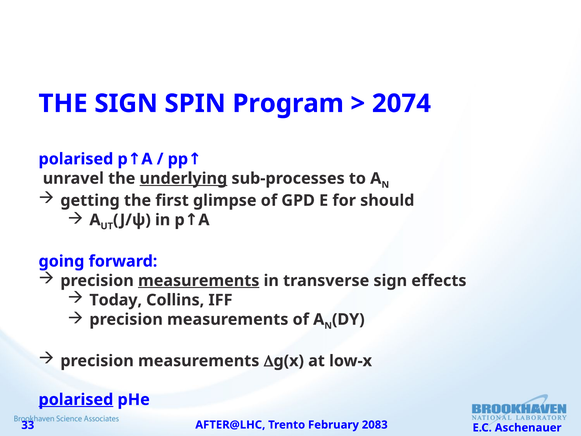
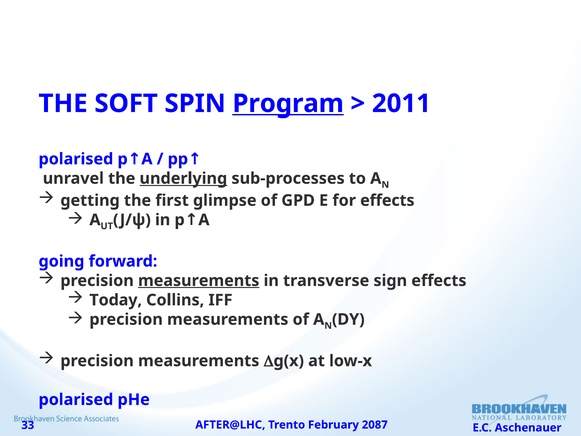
THE SIGN: SIGN -> SOFT
Program underline: none -> present
2074: 2074 -> 2011
for should: should -> effects
polarised at (76, 399) underline: present -> none
2083: 2083 -> 2087
